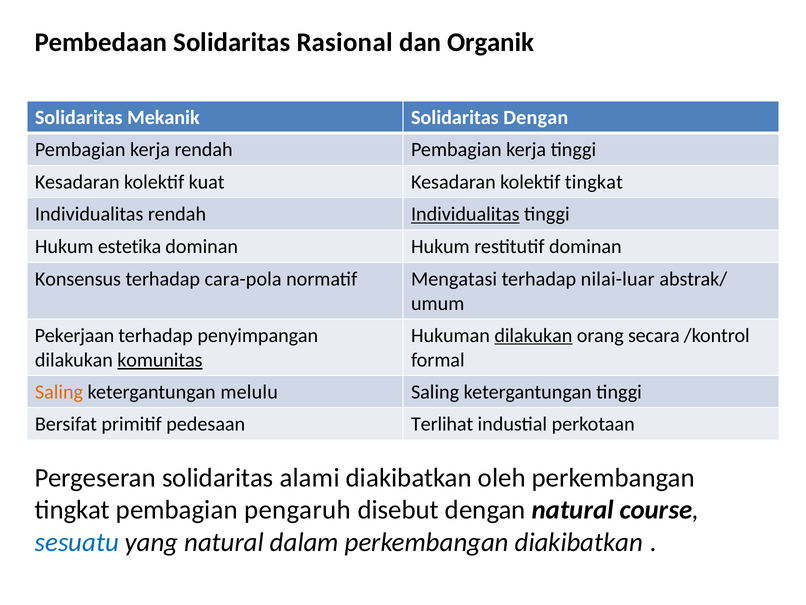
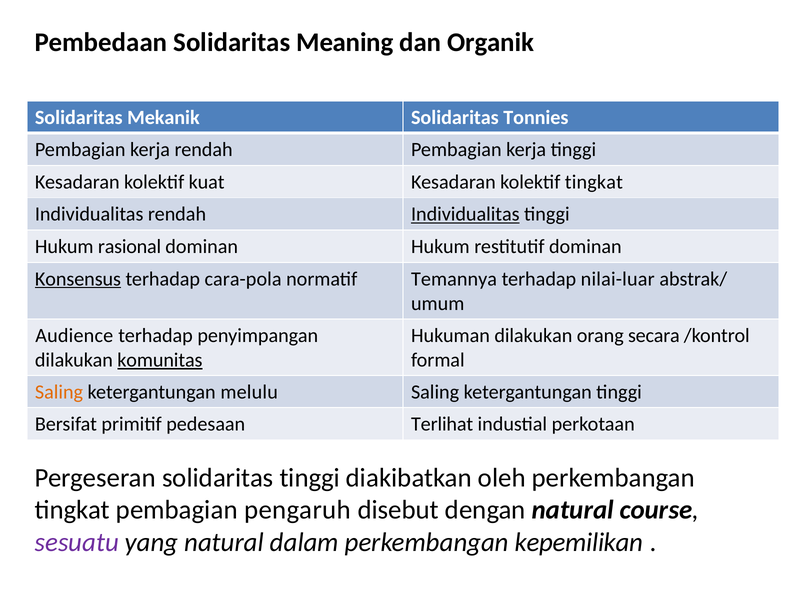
Rasional: Rasional -> Meaning
Solidaritas Dengan: Dengan -> Tonnies
estetika: estetika -> rasional
Konsensus underline: none -> present
Mengatasi: Mengatasi -> Temannya
Pekerjaan: Pekerjaan -> Audience
dilakukan at (533, 335) underline: present -> none
solidaritas alami: alami -> tinggi
sesuatu colour: blue -> purple
perkembangan diakibatkan: diakibatkan -> kepemilikan
